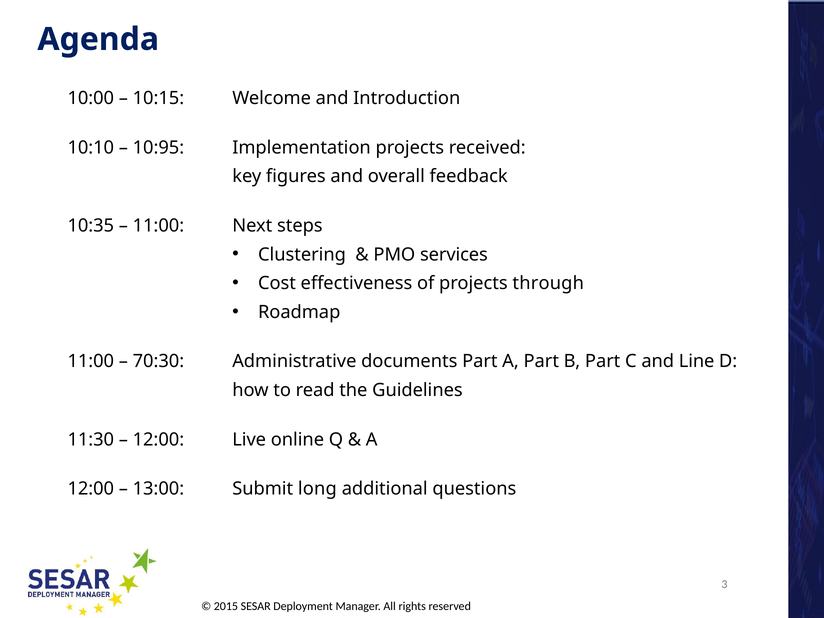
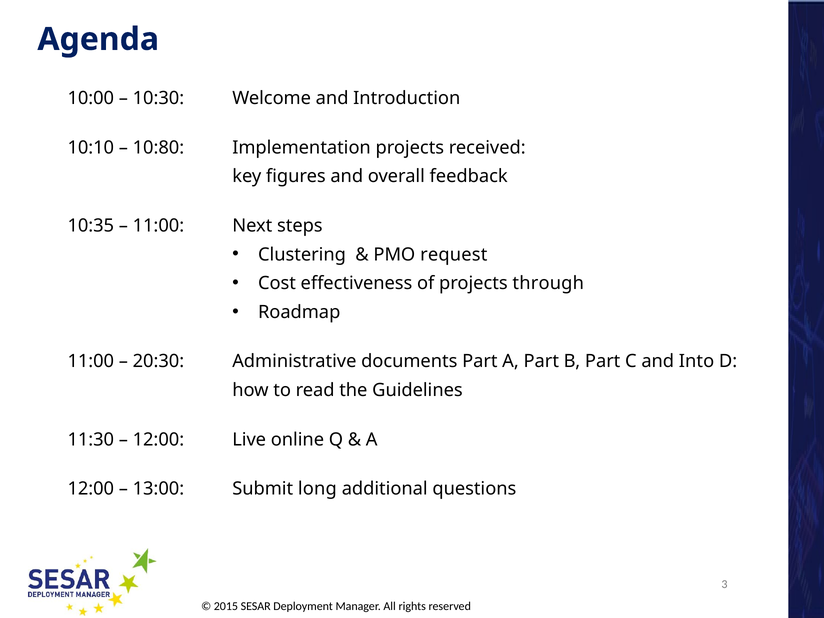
10:15: 10:15 -> 10:30
10:95: 10:95 -> 10:80
services: services -> request
70:30: 70:30 -> 20:30
Line: Line -> Into
